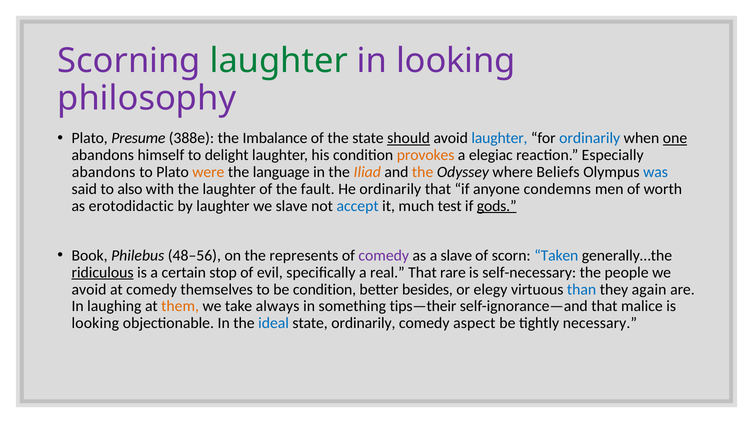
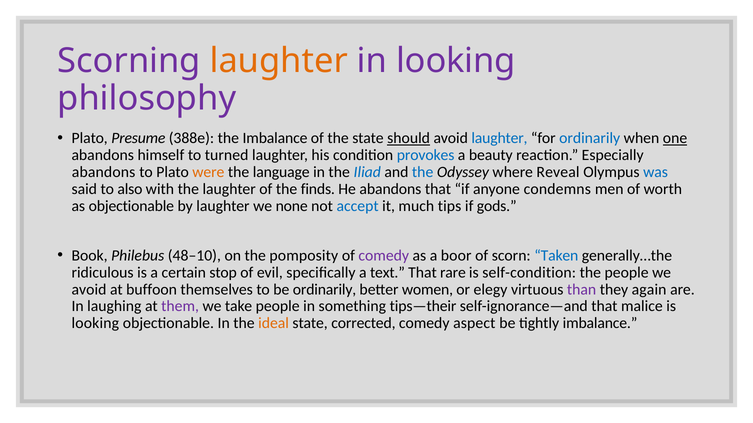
laughter at (279, 61) colour: green -> orange
delight: delight -> turned
provokes colour: orange -> blue
elegiac: elegiac -> beauty
Iliad colour: orange -> blue
the at (423, 172) colour: orange -> blue
Beliefs: Beliefs -> Reveal
fault: fault -> finds
He ordinarily: ordinarily -> abandons
as erotodidactic: erotodidactic -> objectionable
we slave: slave -> none
test: test -> tips
gods underline: present -> none
48–56: 48–56 -> 48–10
represents: represents -> pomposity
a slave: slave -> boor
ridiculous underline: present -> none
real: real -> text
self-necessary: self-necessary -> self-condition
at comedy: comedy -> buffoon
be condition: condition -> ordinarily
besides: besides -> women
than colour: blue -> purple
them colour: orange -> purple
take always: always -> people
ideal colour: blue -> orange
state ordinarily: ordinarily -> corrected
tightly necessary: necessary -> imbalance
